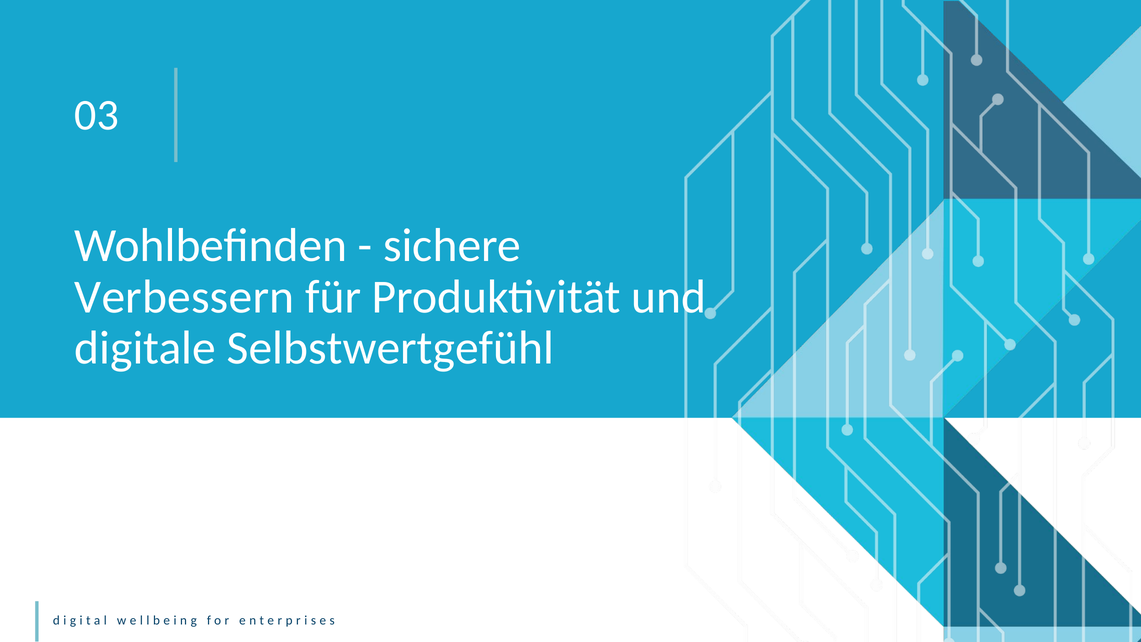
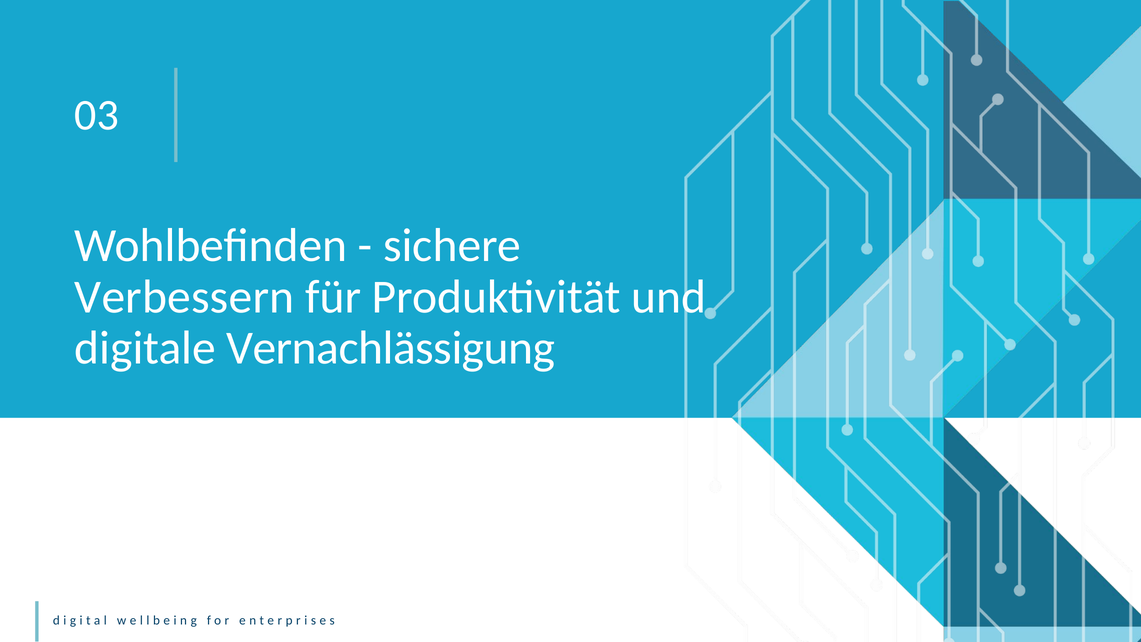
Selbstwertgefühl: Selbstwertgefühl -> Vernachlässigung
